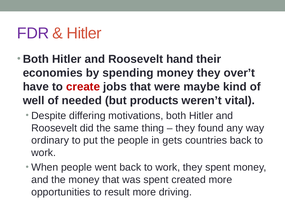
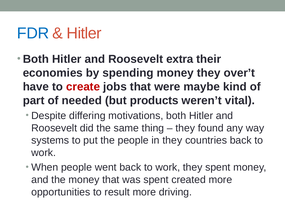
FDR colour: purple -> blue
hand: hand -> extra
well: well -> part
ordinary: ordinary -> systems
in gets: gets -> they
